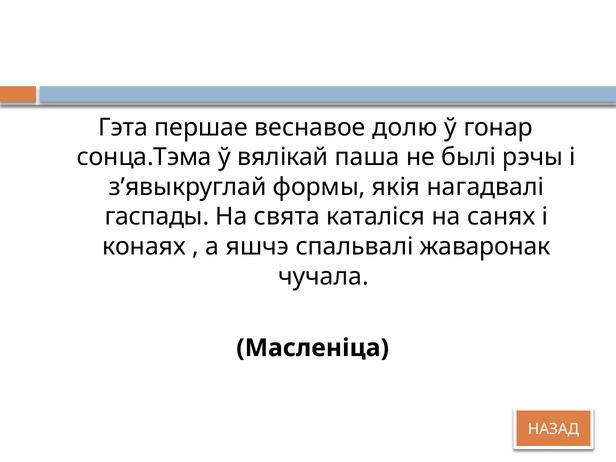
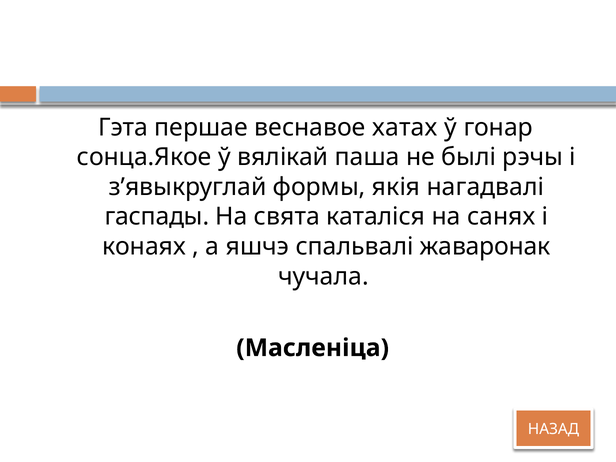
долю: долю -> хатах
сонца.Тэма: сонца.Тэма -> сонца.Якое
